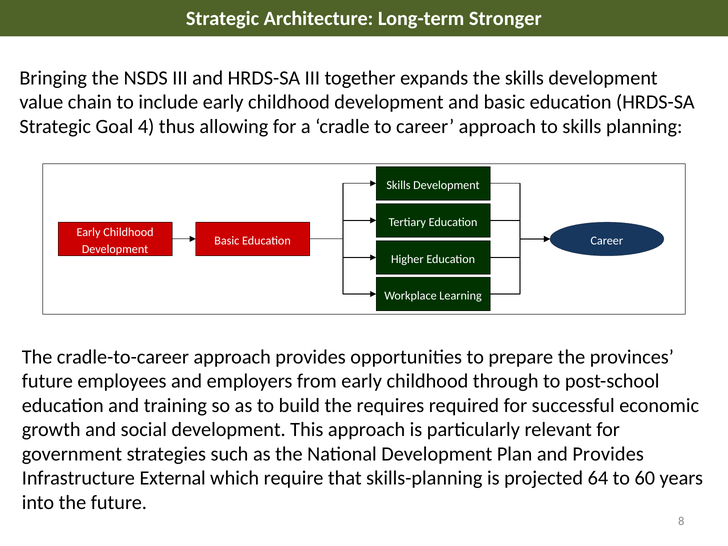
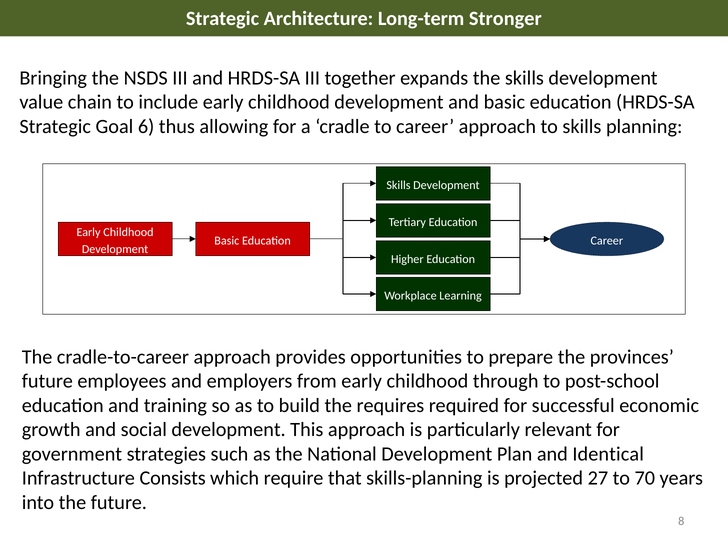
4: 4 -> 6
and Provides: Provides -> Identical
External: External -> Consists
64: 64 -> 27
60: 60 -> 70
